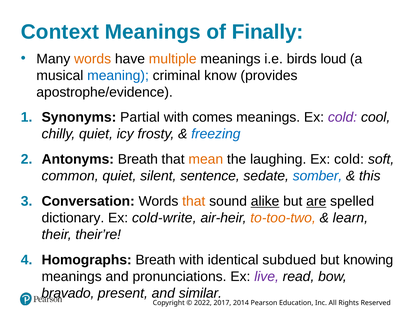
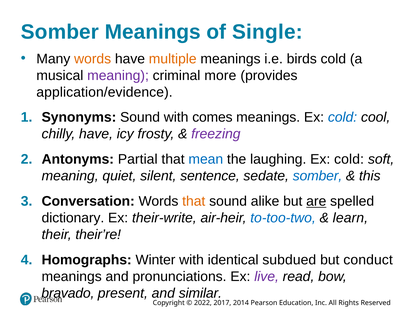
Context at (60, 32): Context -> Somber
Finally: Finally -> Single
birds loud: loud -> cold
meaning at (118, 75) colour: blue -> purple
know: know -> more
apostrophe/evidence: apostrophe/evidence -> application/evidence
Synonyms Partial: Partial -> Sound
cold at (343, 117) colour: purple -> blue
chilly quiet: quiet -> have
freezing colour: blue -> purple
Antonyms Breath: Breath -> Partial
mean colour: orange -> blue
common at (70, 176): common -> meaning
alike underline: present -> none
cold-write: cold-write -> their-write
to-too-two colour: orange -> blue
Homographs Breath: Breath -> Winter
knowing: knowing -> conduct
